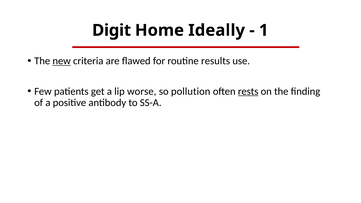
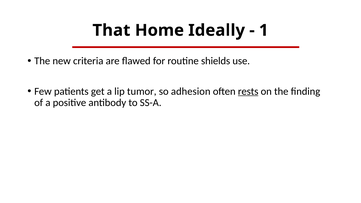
Digit: Digit -> That
new underline: present -> none
results: results -> shields
worse: worse -> tumor
pollution: pollution -> adhesion
